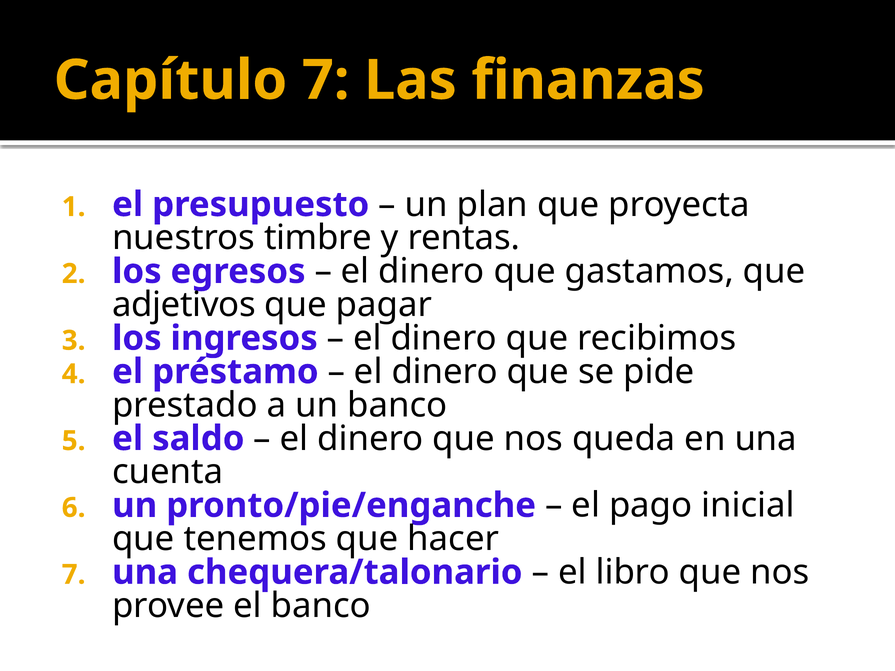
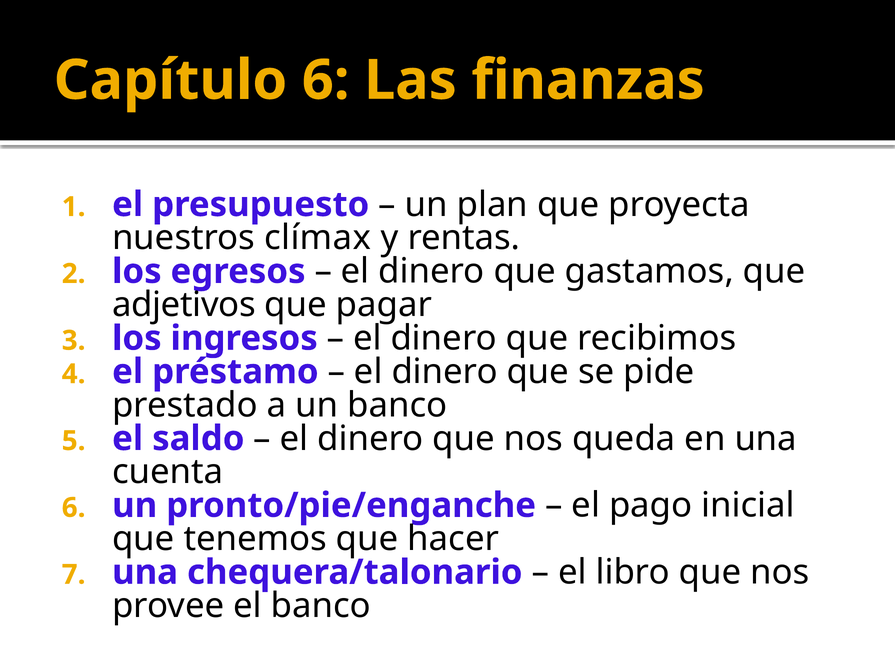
Capítulo 7: 7 -> 6
timbre: timbre -> clímax
